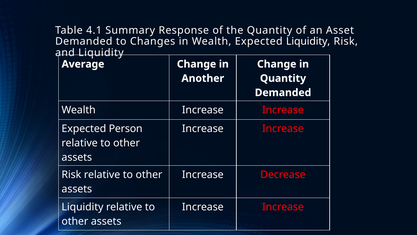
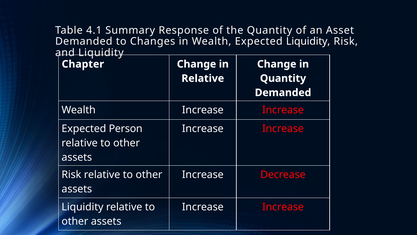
Average: Average -> Chapter
Another at (203, 78): Another -> Relative
